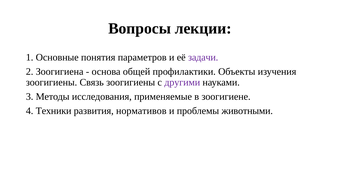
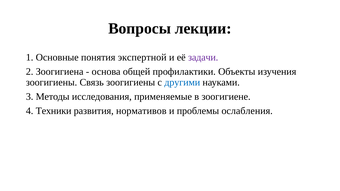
параметров: параметров -> экспертной
другими colour: purple -> blue
животными: животными -> ослабления
